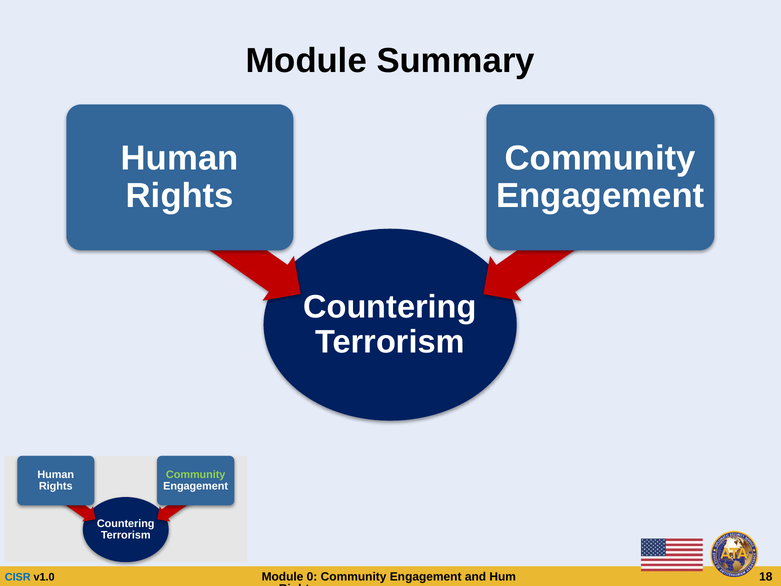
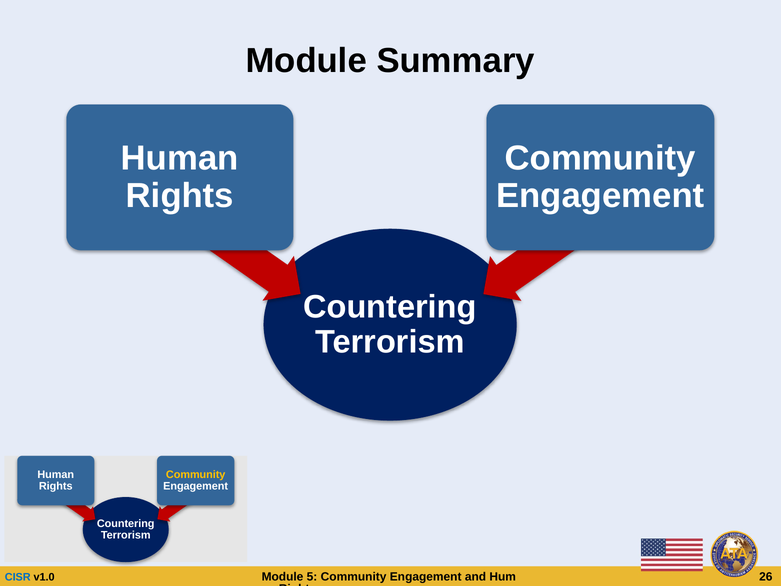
Community at (196, 474) colour: light green -> yellow
0: 0 -> 5
18: 18 -> 26
